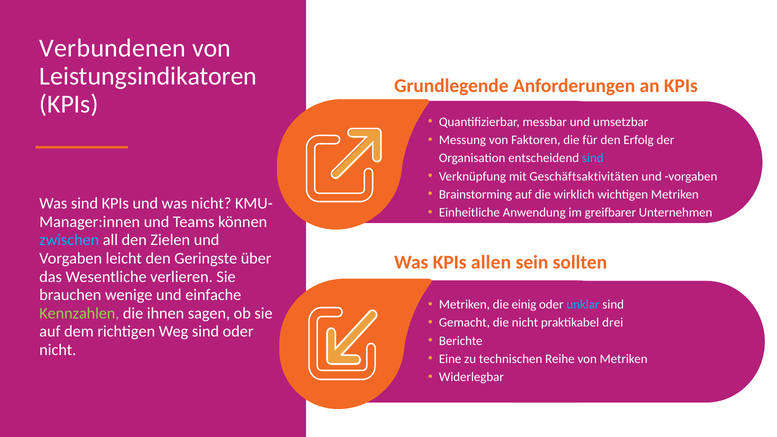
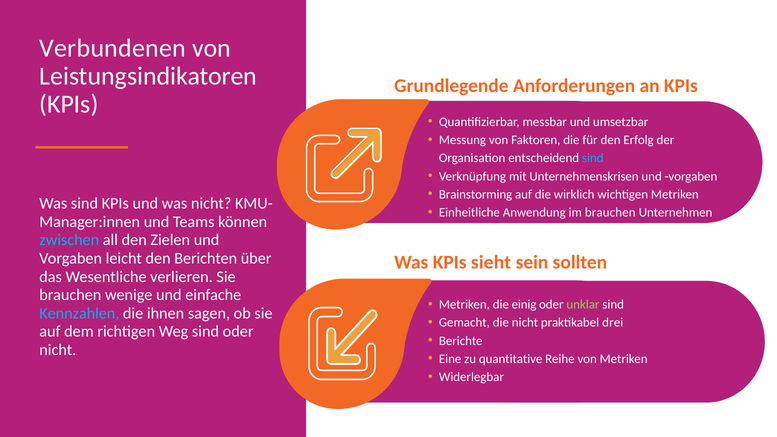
Geschäftsaktivitäten: Geschäftsaktivitäten -> Unternehmenskrisen
im greifbarer: greifbarer -> brauchen
Geringste: Geringste -> Berichten
allen: allen -> sieht
unklar colour: light blue -> light green
Kennzahlen colour: light green -> light blue
technischen: technischen -> quantitative
